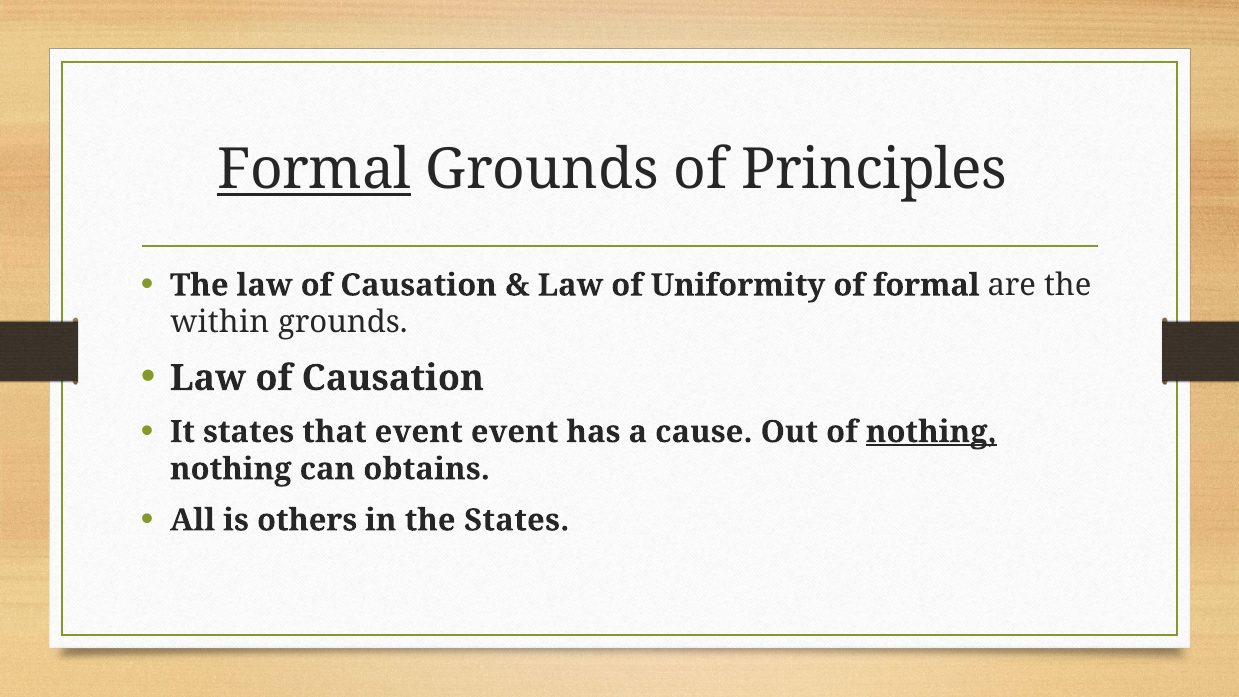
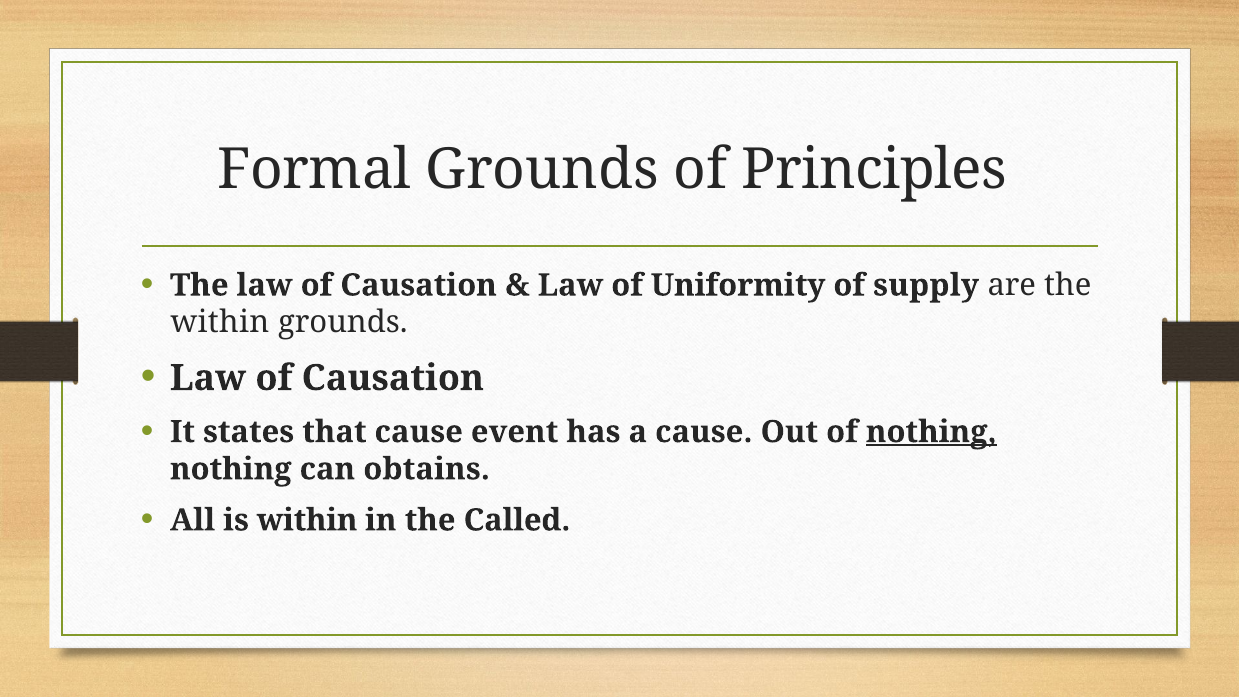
Formal at (314, 170) underline: present -> none
of formal: formal -> supply
that event: event -> cause
is others: others -> within
the States: States -> Called
